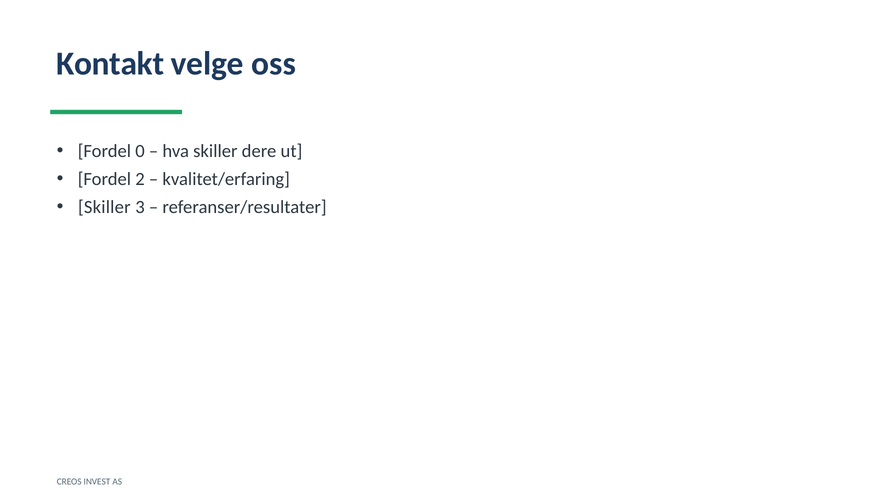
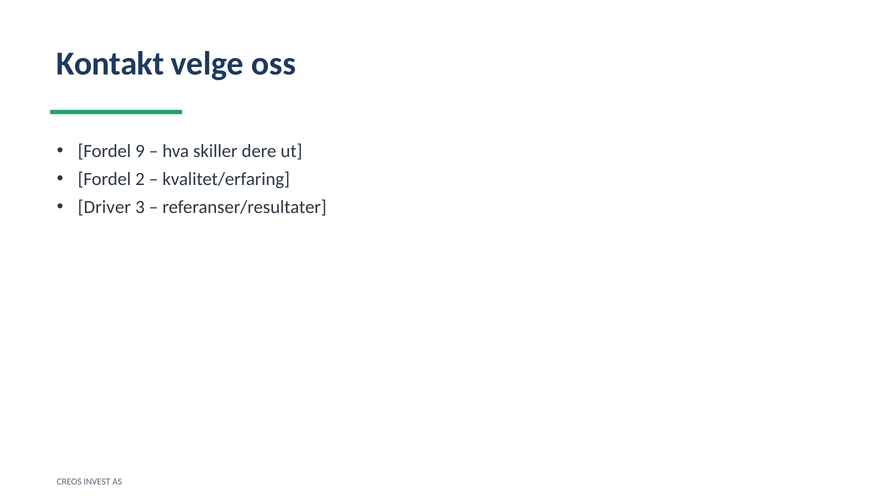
0: 0 -> 9
Skiller at (104, 207): Skiller -> Driver
